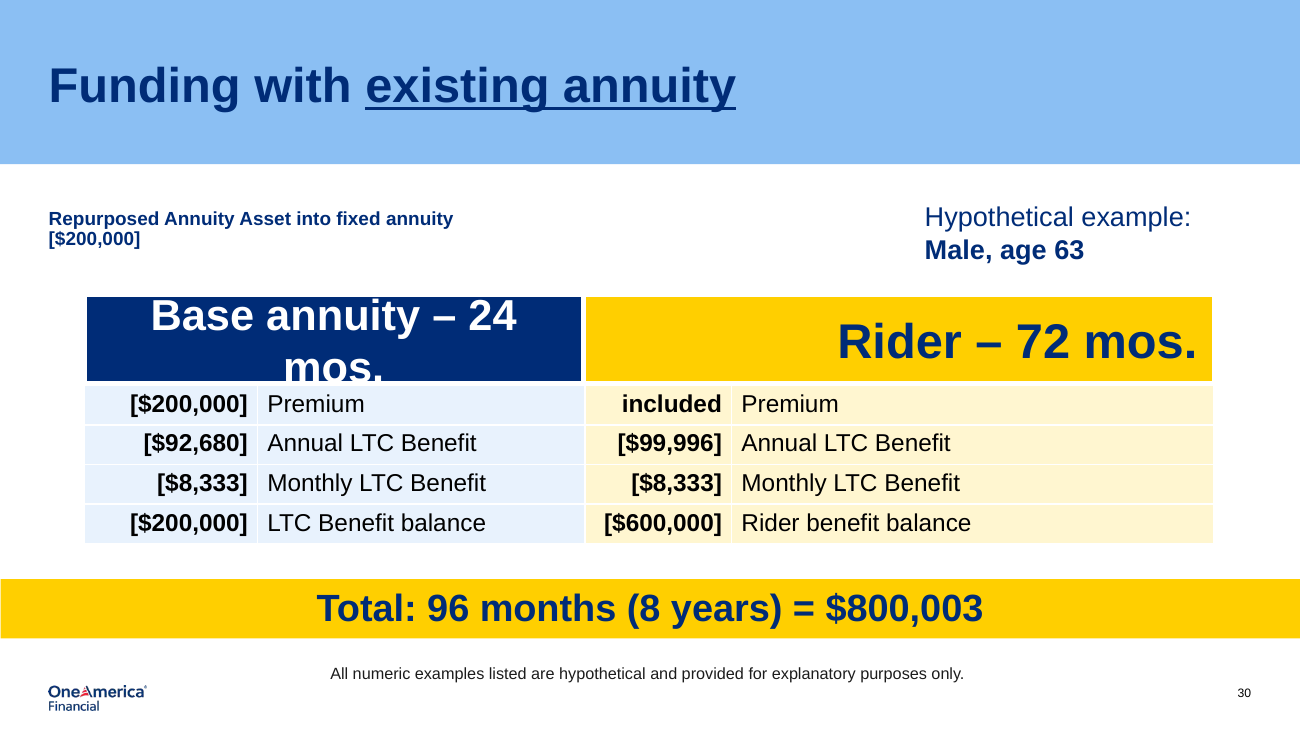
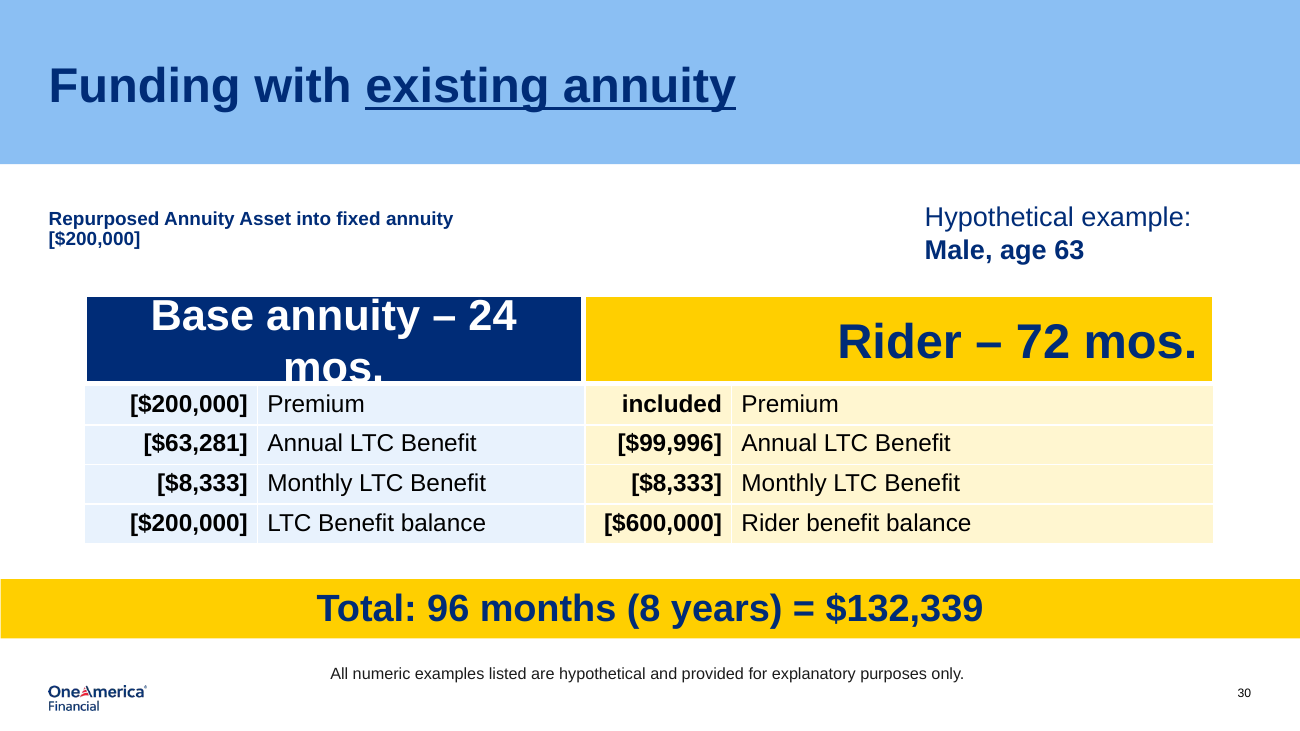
$92,680: $92,680 -> $63,281
$800,003: $800,003 -> $132,339
